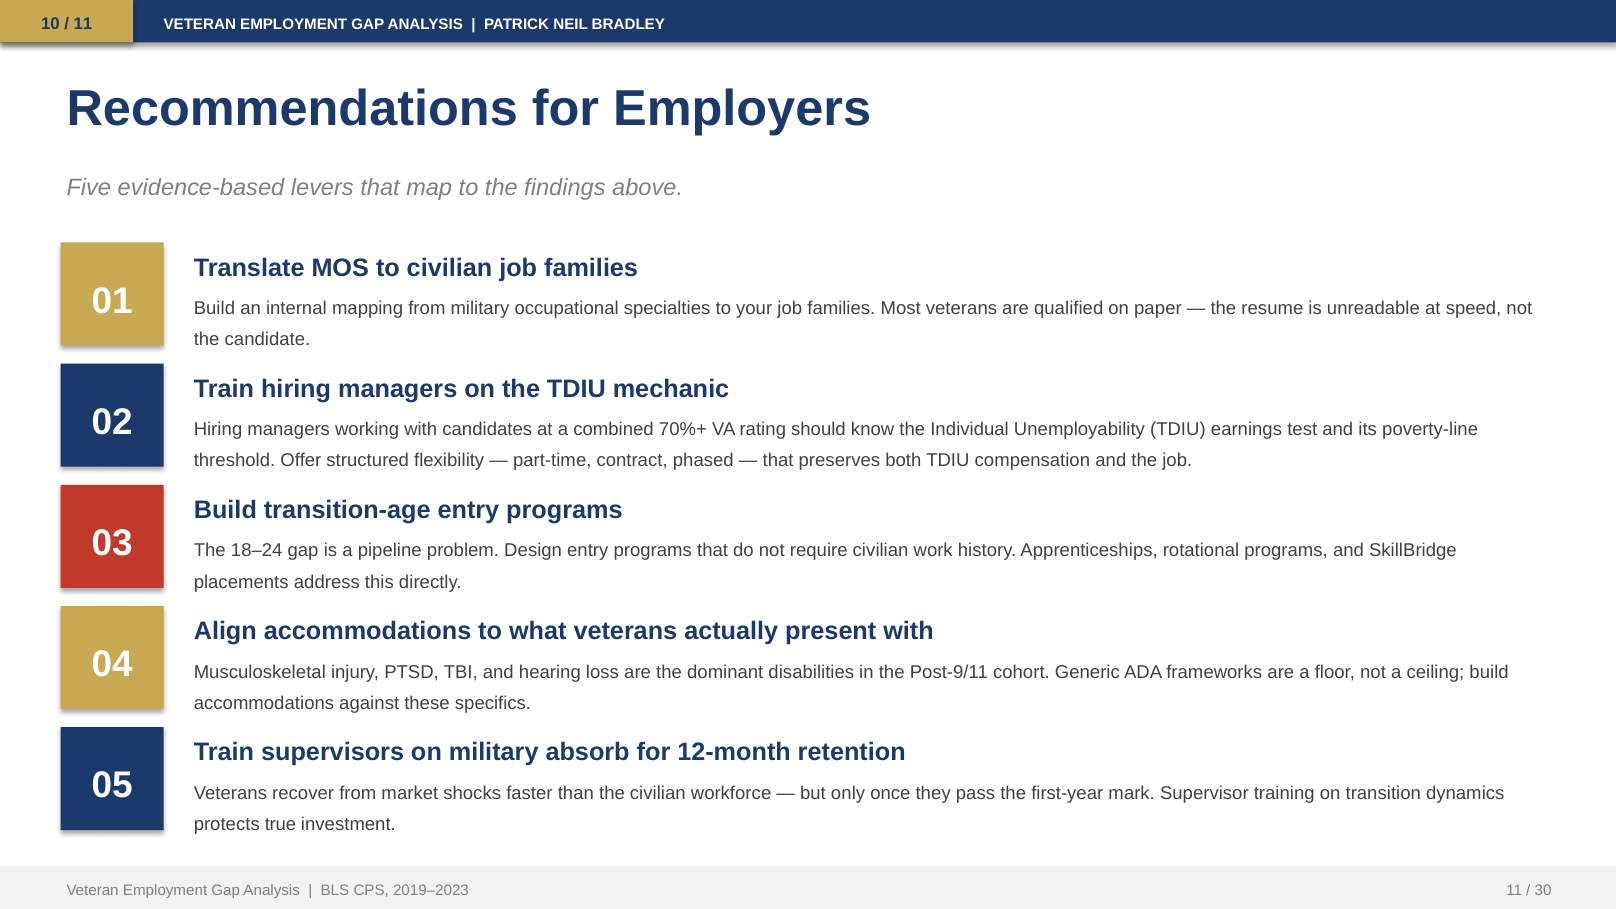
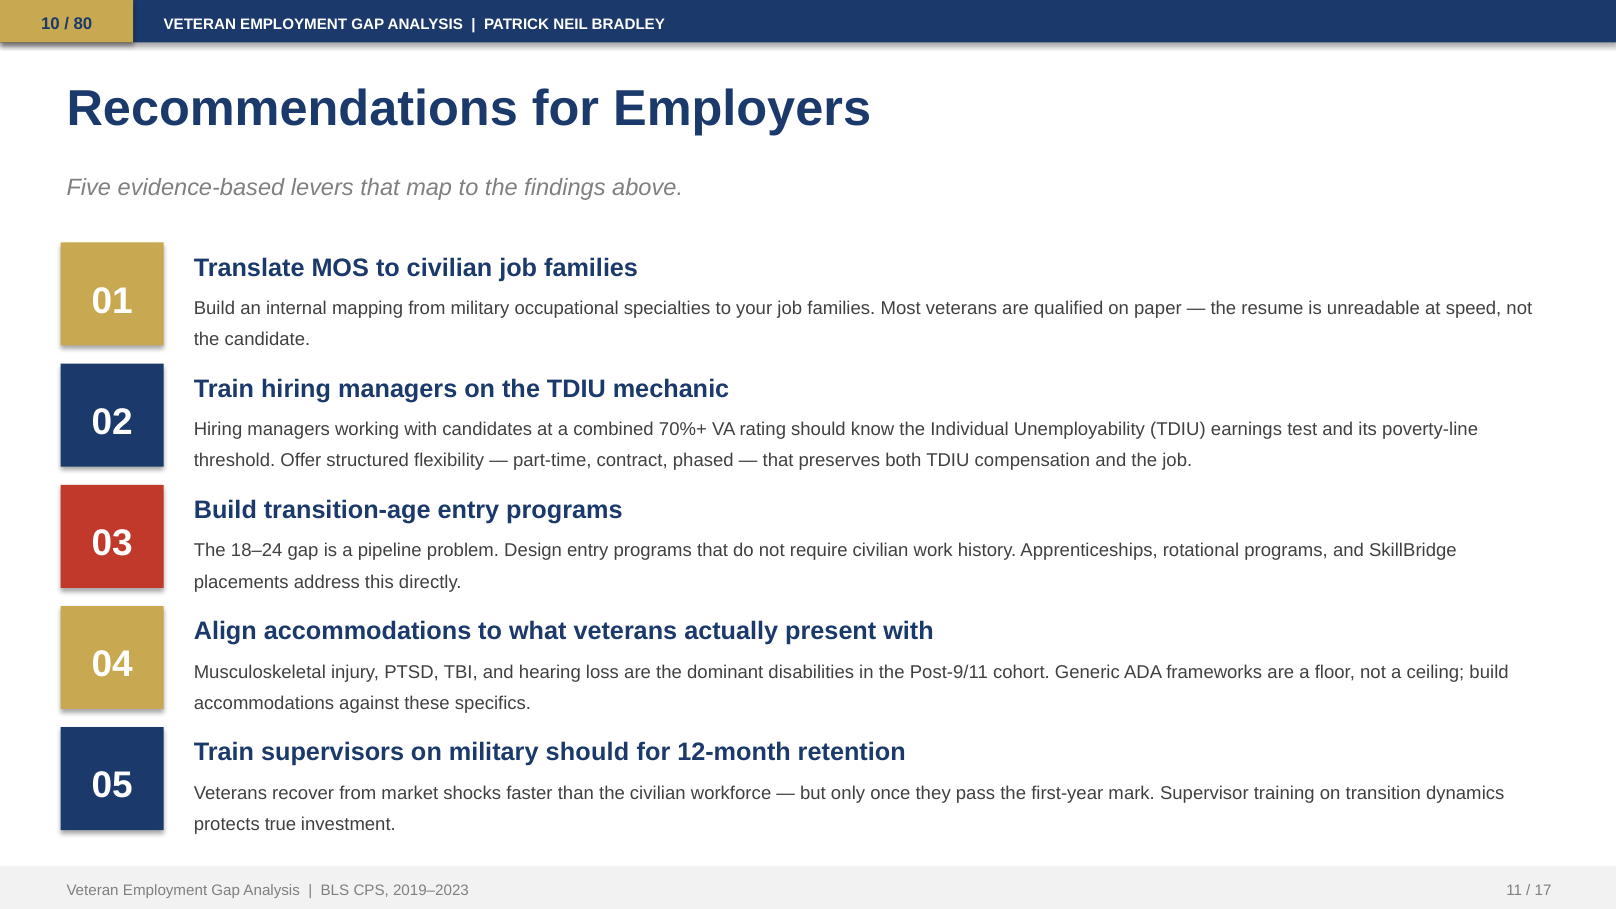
11 at (83, 24): 11 -> 80
military absorb: absorb -> should
30: 30 -> 17
